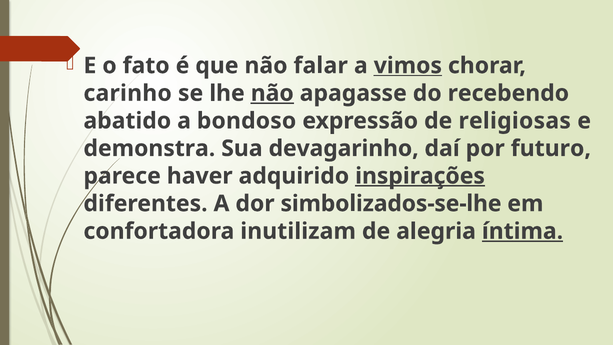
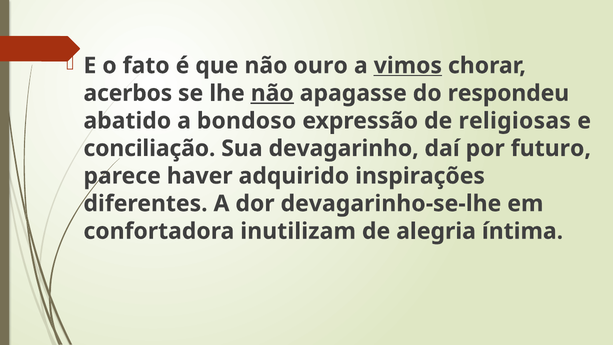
falar: falar -> ouro
carinho: carinho -> acerbos
recebendo: recebendo -> respondeu
demonstra: demonstra -> conciliação
inspirações underline: present -> none
simbolizados-se-lhe: simbolizados-se-lhe -> devagarinho-se-lhe
íntima underline: present -> none
